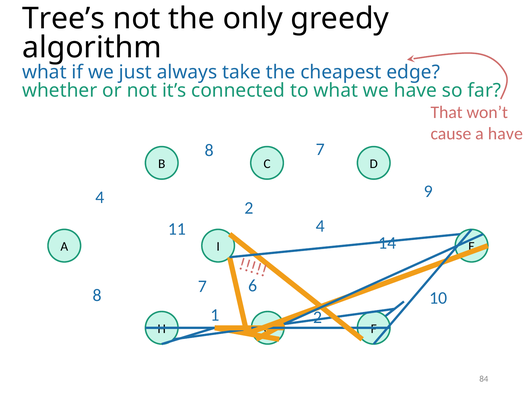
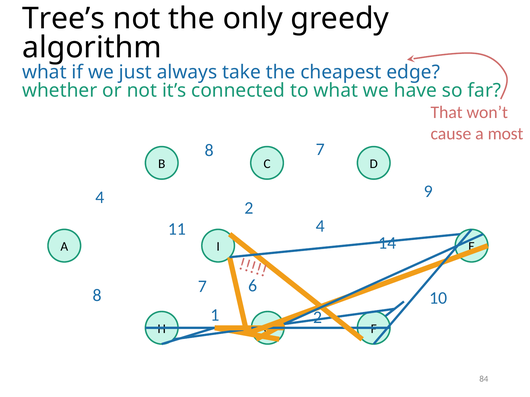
a have: have -> most
